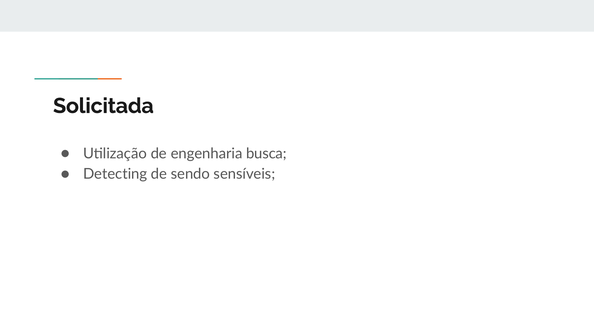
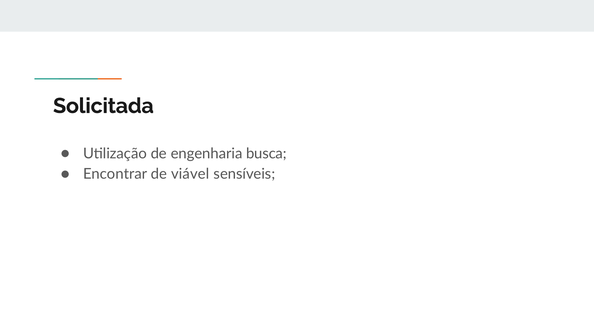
Detecting: Detecting -> Encontrar
sendo: sendo -> viável
